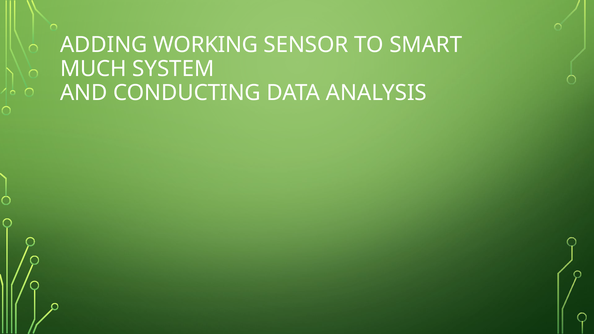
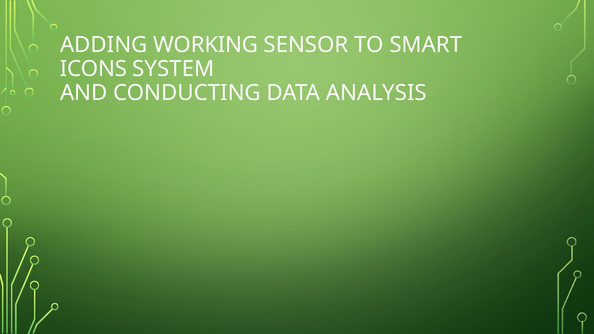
MUCH: MUCH -> ICONS
